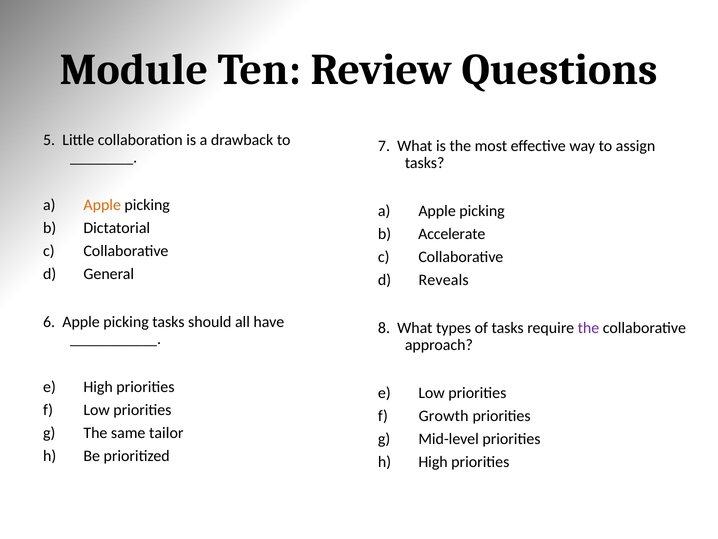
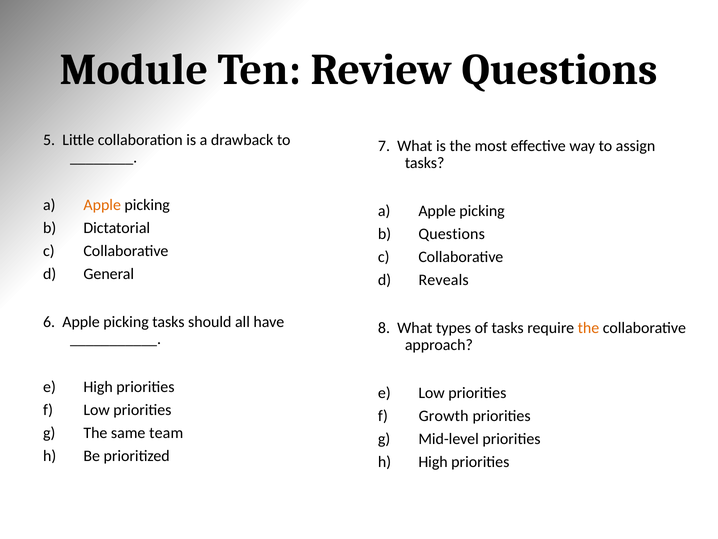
Accelerate at (452, 234): Accelerate -> Questions
the at (588, 328) colour: purple -> orange
tailor: tailor -> team
